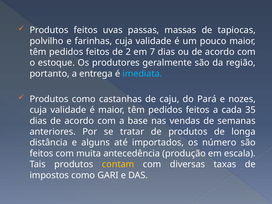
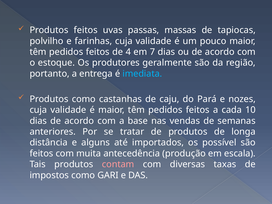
2: 2 -> 4
35: 35 -> 10
número: número -> possível
contam colour: yellow -> pink
